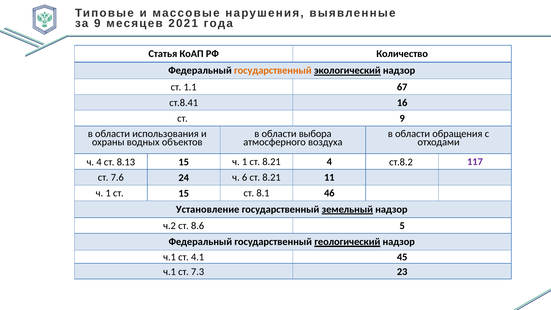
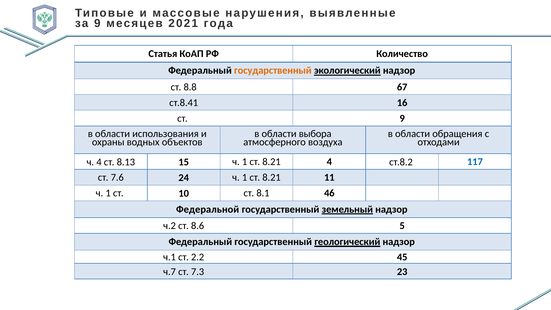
1.1: 1.1 -> 8.8
117 colour: purple -> blue
24 ч 6: 6 -> 1
ст 15: 15 -> 10
Установление: Установление -> Федеральной
4.1: 4.1 -> 2.2
ч.1 at (170, 272): ч.1 -> ч.7
